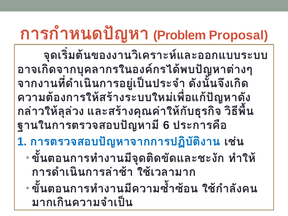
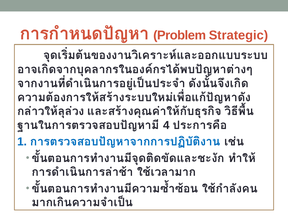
Proposal: Proposal -> Strategic
6: 6 -> 4
